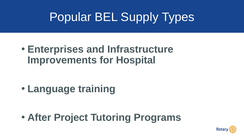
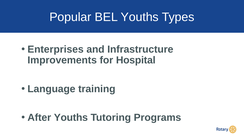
BEL Supply: Supply -> Youths
After Project: Project -> Youths
